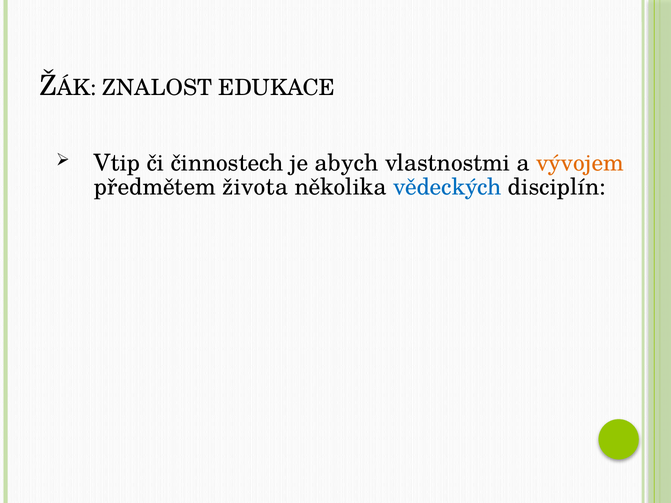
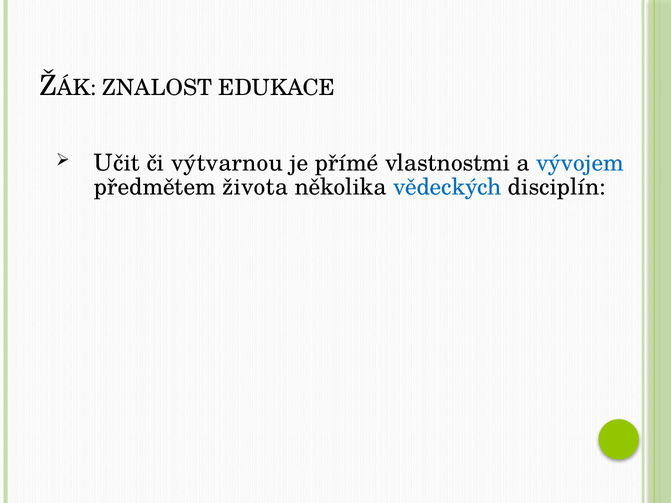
Vtip: Vtip -> Učit
činnostech: činnostech -> výtvarnou
abych: abych -> přímé
vývojem colour: orange -> blue
